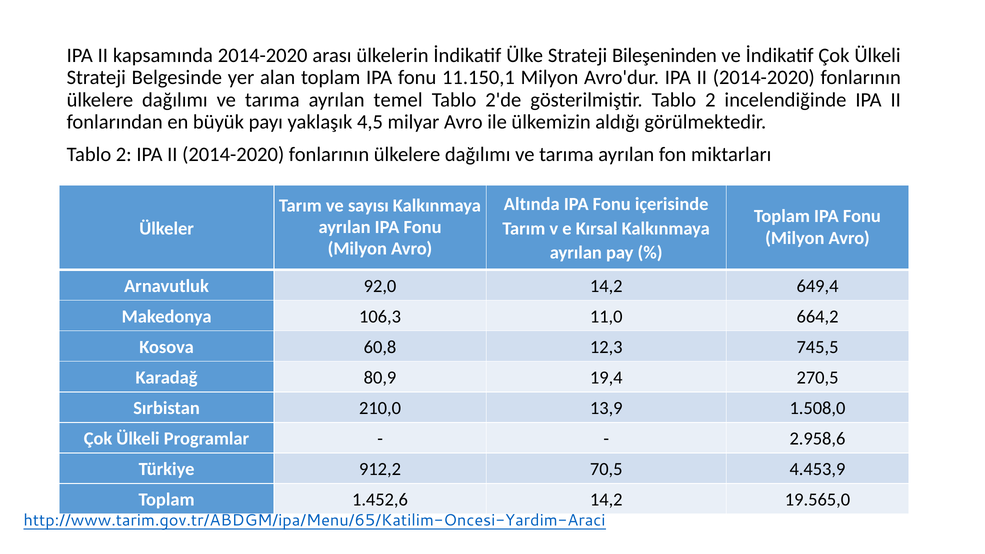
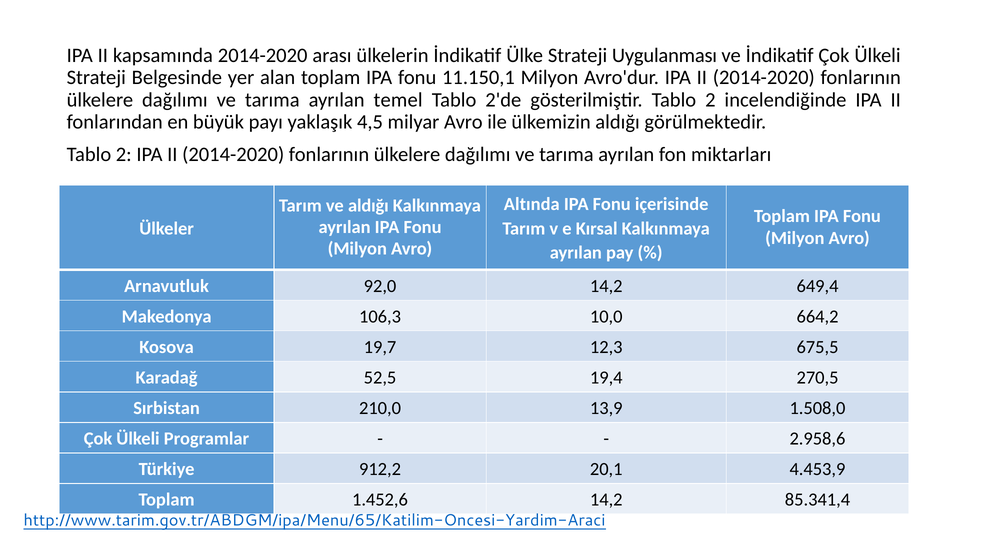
Bileşeninden: Bileşeninden -> Uygulanması
ve sayısı: sayısı -> aldığı
11,0: 11,0 -> 10,0
60,8: 60,8 -> 19,7
745,5: 745,5 -> 675,5
80,9: 80,9 -> 52,5
70,5: 70,5 -> 20,1
19.565,0: 19.565,0 -> 85.341,4
